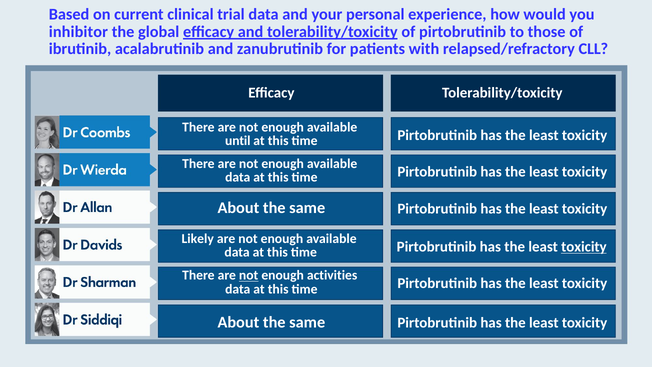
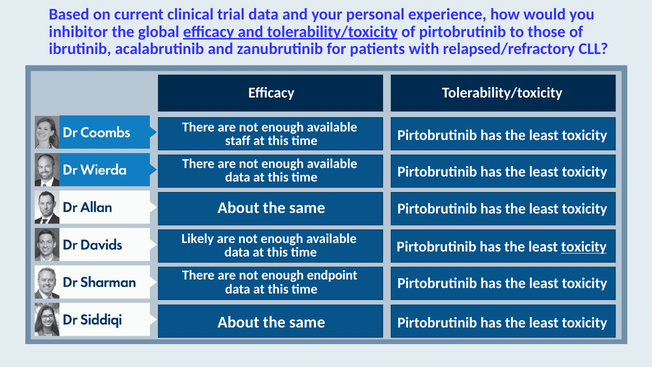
until: until -> staff
not at (249, 275) underline: present -> none
activities: activities -> endpoint
